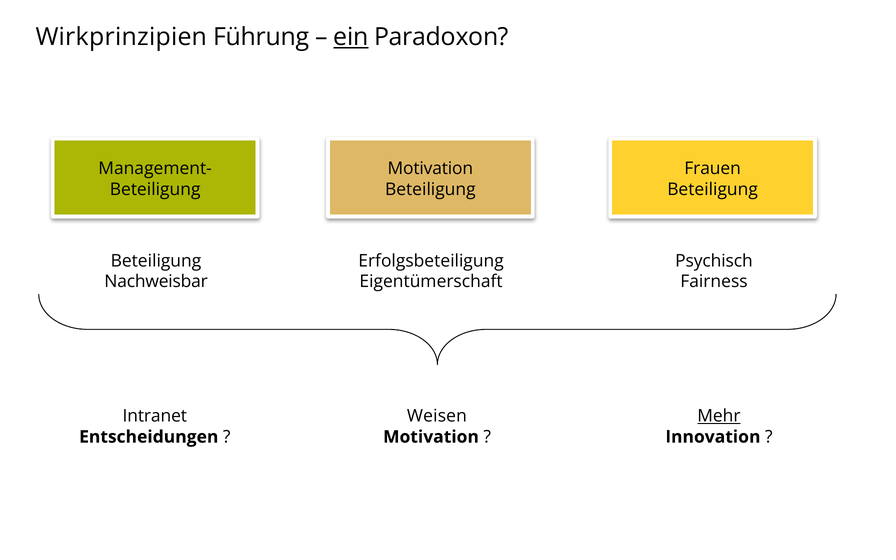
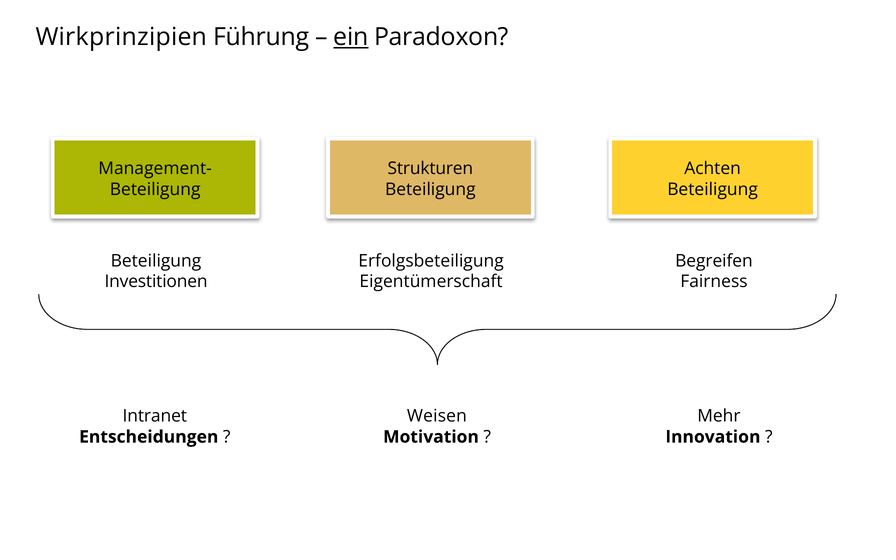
Motivation at (430, 168): Motivation -> Strukturen
Frauen: Frauen -> Achten
Psychisch: Psychisch -> Begreifen
Nachweisbar: Nachweisbar -> Investitionen
Mehr underline: present -> none
